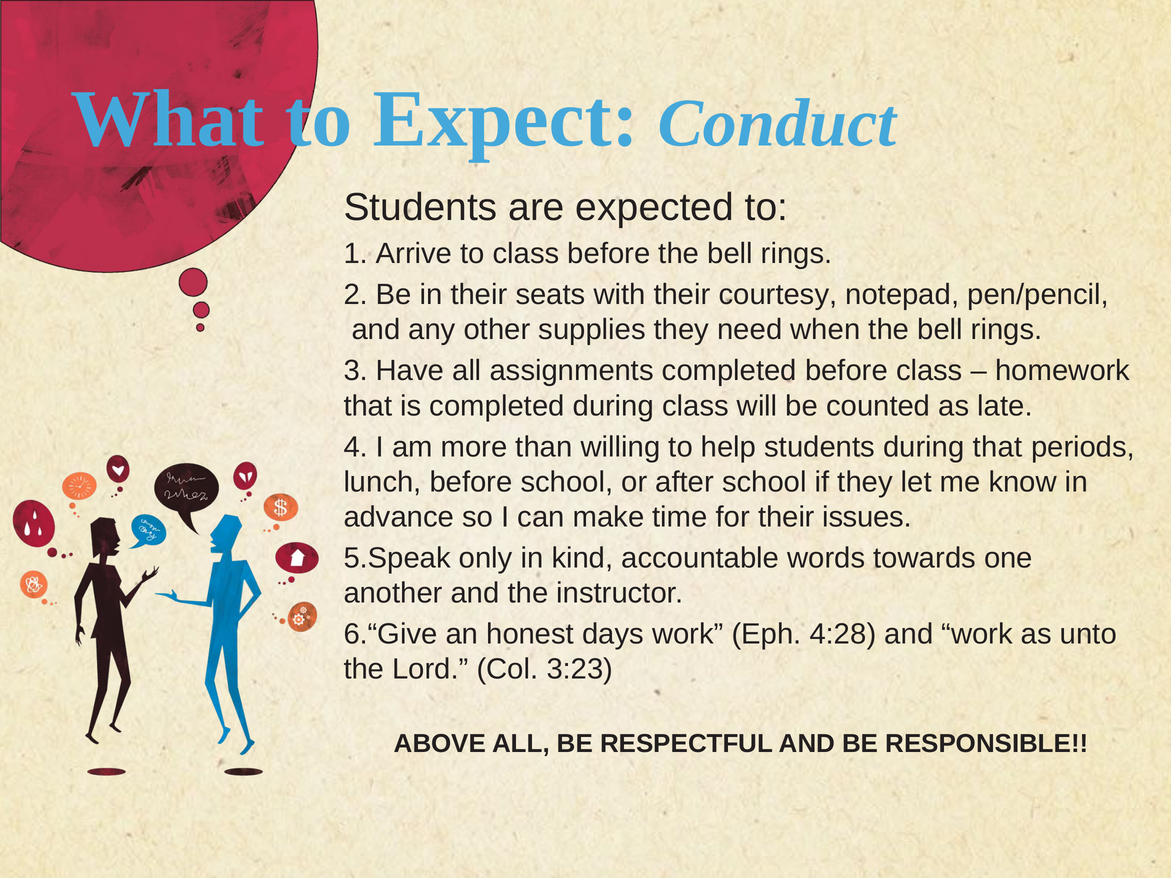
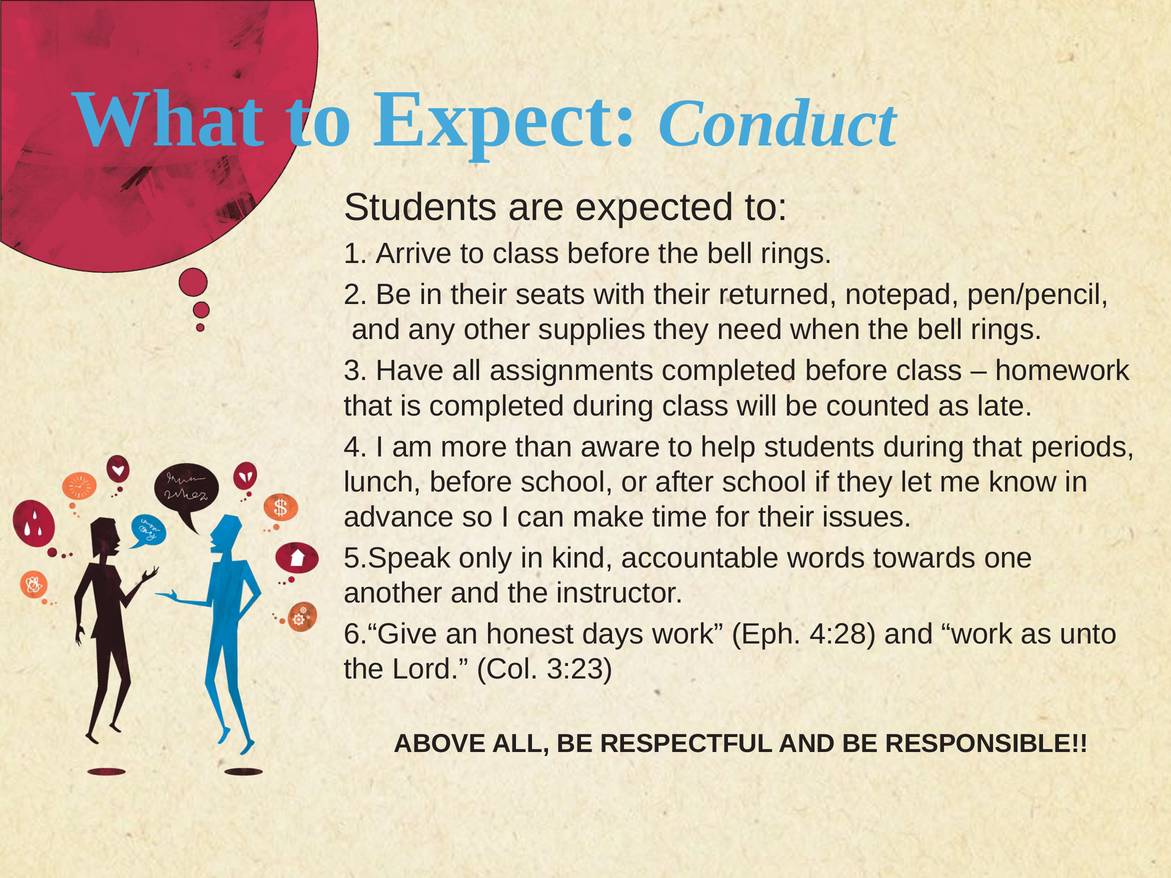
courtesy: courtesy -> returned
willing: willing -> aware
